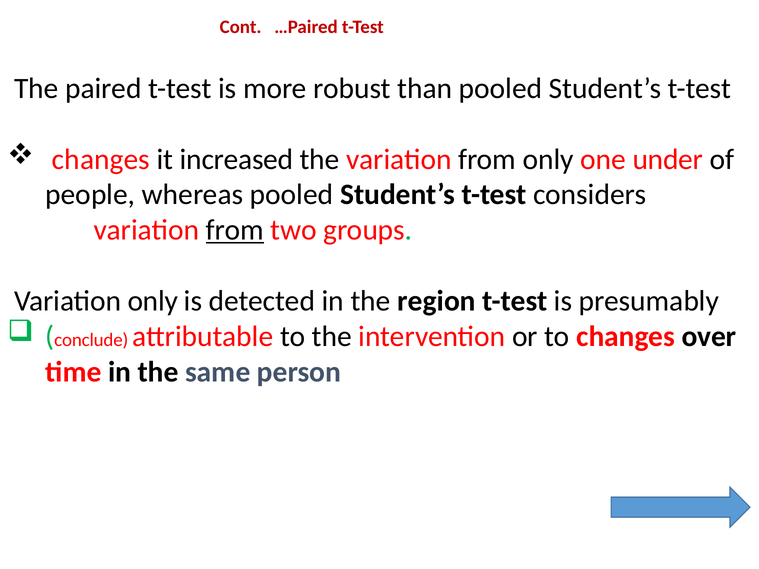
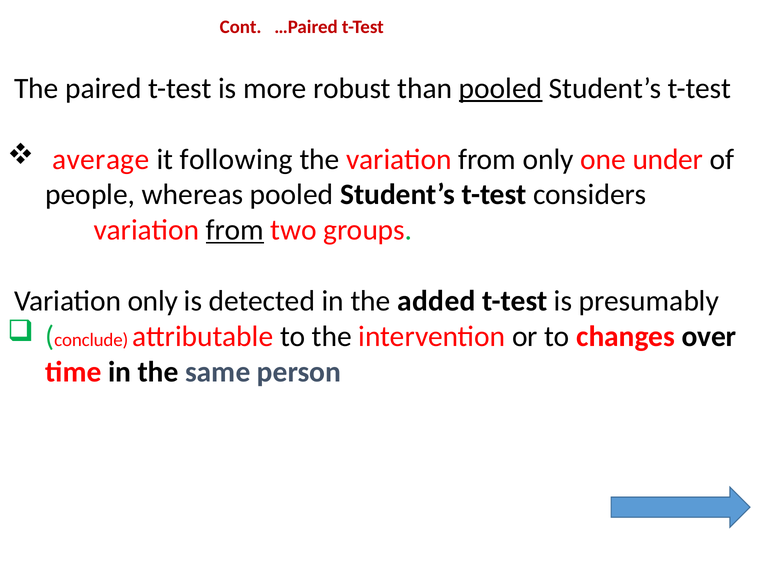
pooled at (501, 88) underline: none -> present
changes at (101, 159): changes -> average
increased: increased -> following
region: region -> added
